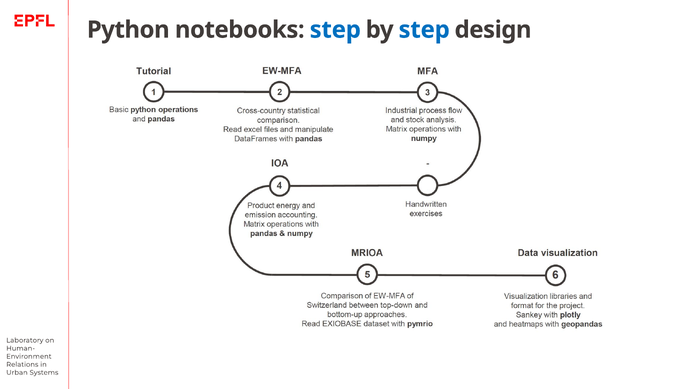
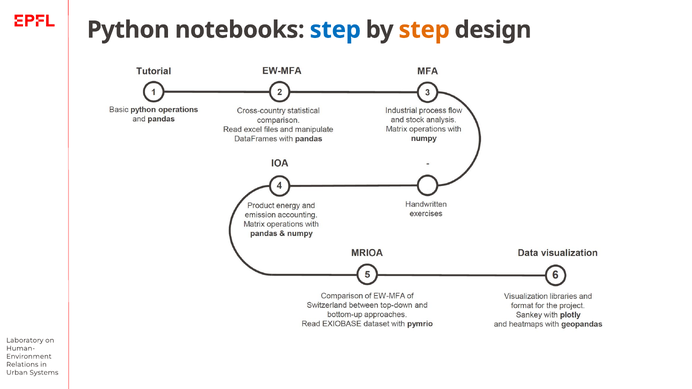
step at (424, 30) colour: blue -> orange
